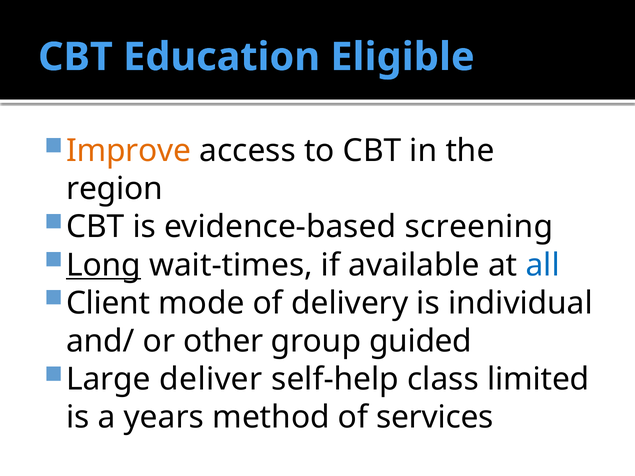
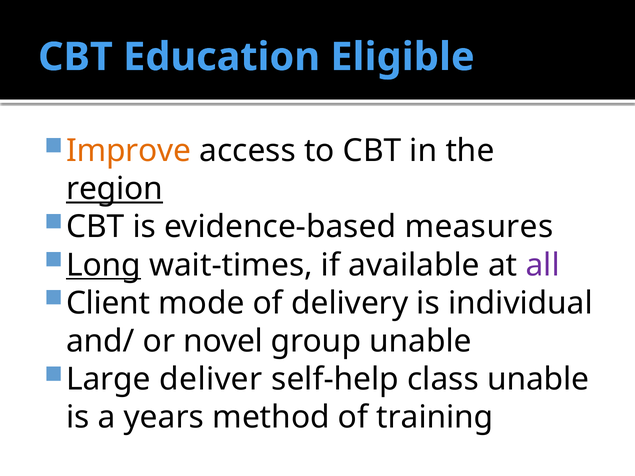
region underline: none -> present
screening: screening -> measures
all colour: blue -> purple
other: other -> novel
group guided: guided -> unable
class limited: limited -> unable
services: services -> training
